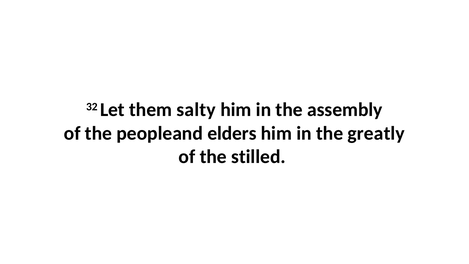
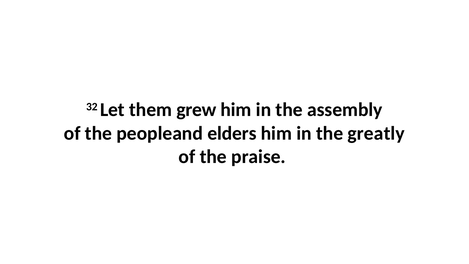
salty: salty -> grew
stilled: stilled -> praise
